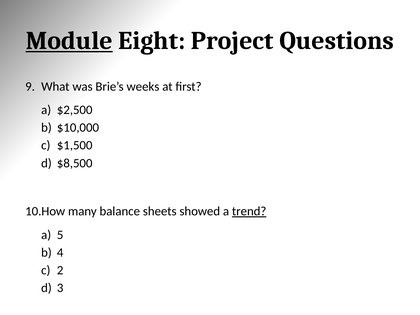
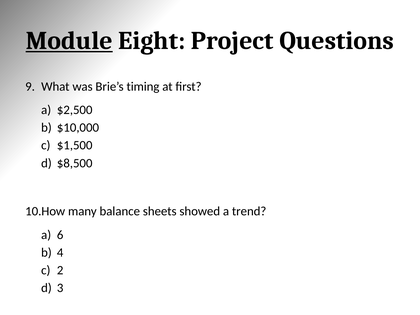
weeks: weeks -> timing
trend underline: present -> none
5: 5 -> 6
